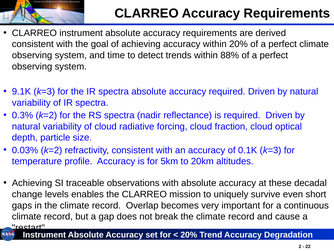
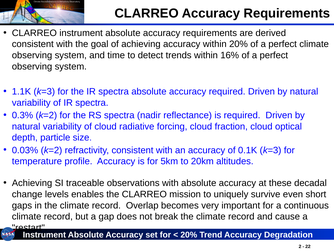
88%: 88% -> 16%
9.1K: 9.1K -> 1.1K
